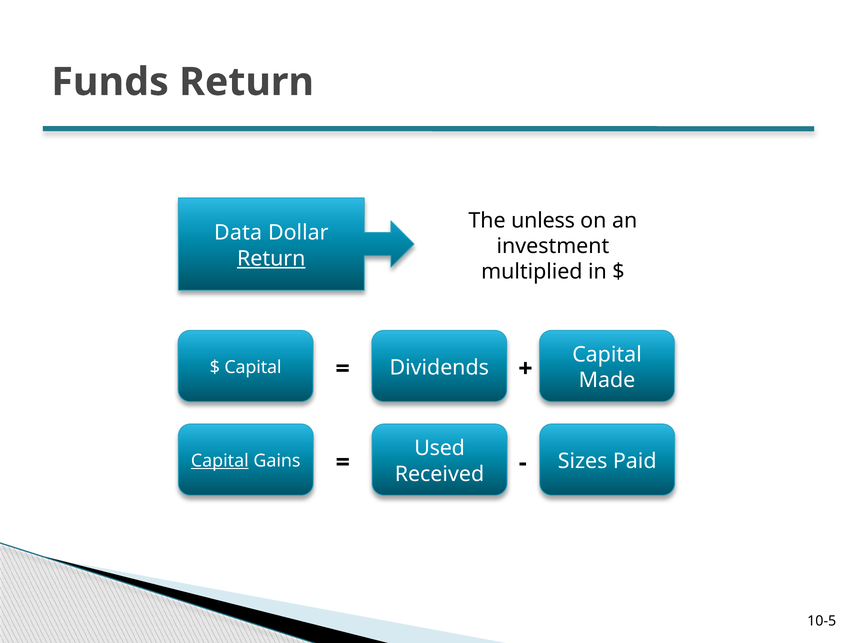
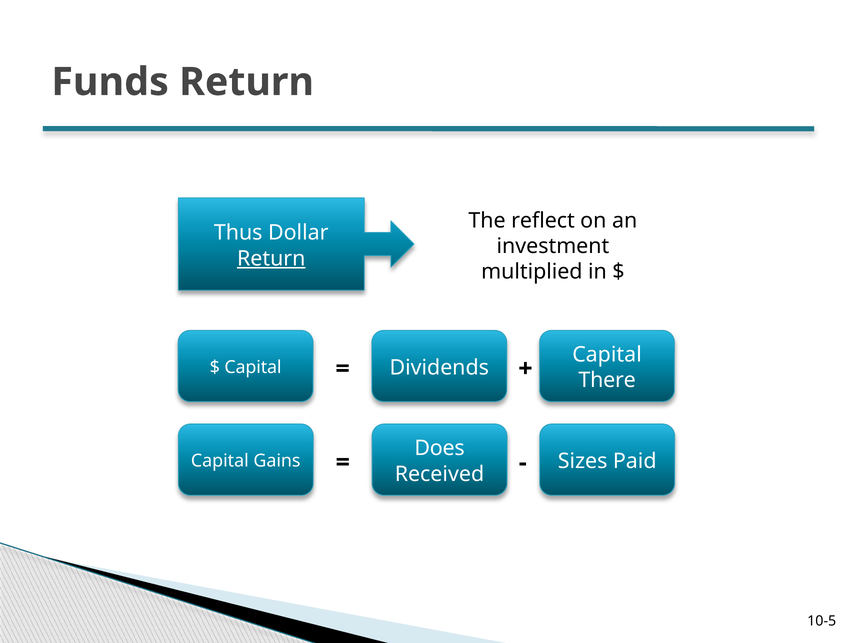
unless: unless -> reflect
Data: Data -> Thus
Made: Made -> There
Used: Used -> Does
Capital at (220, 461) underline: present -> none
